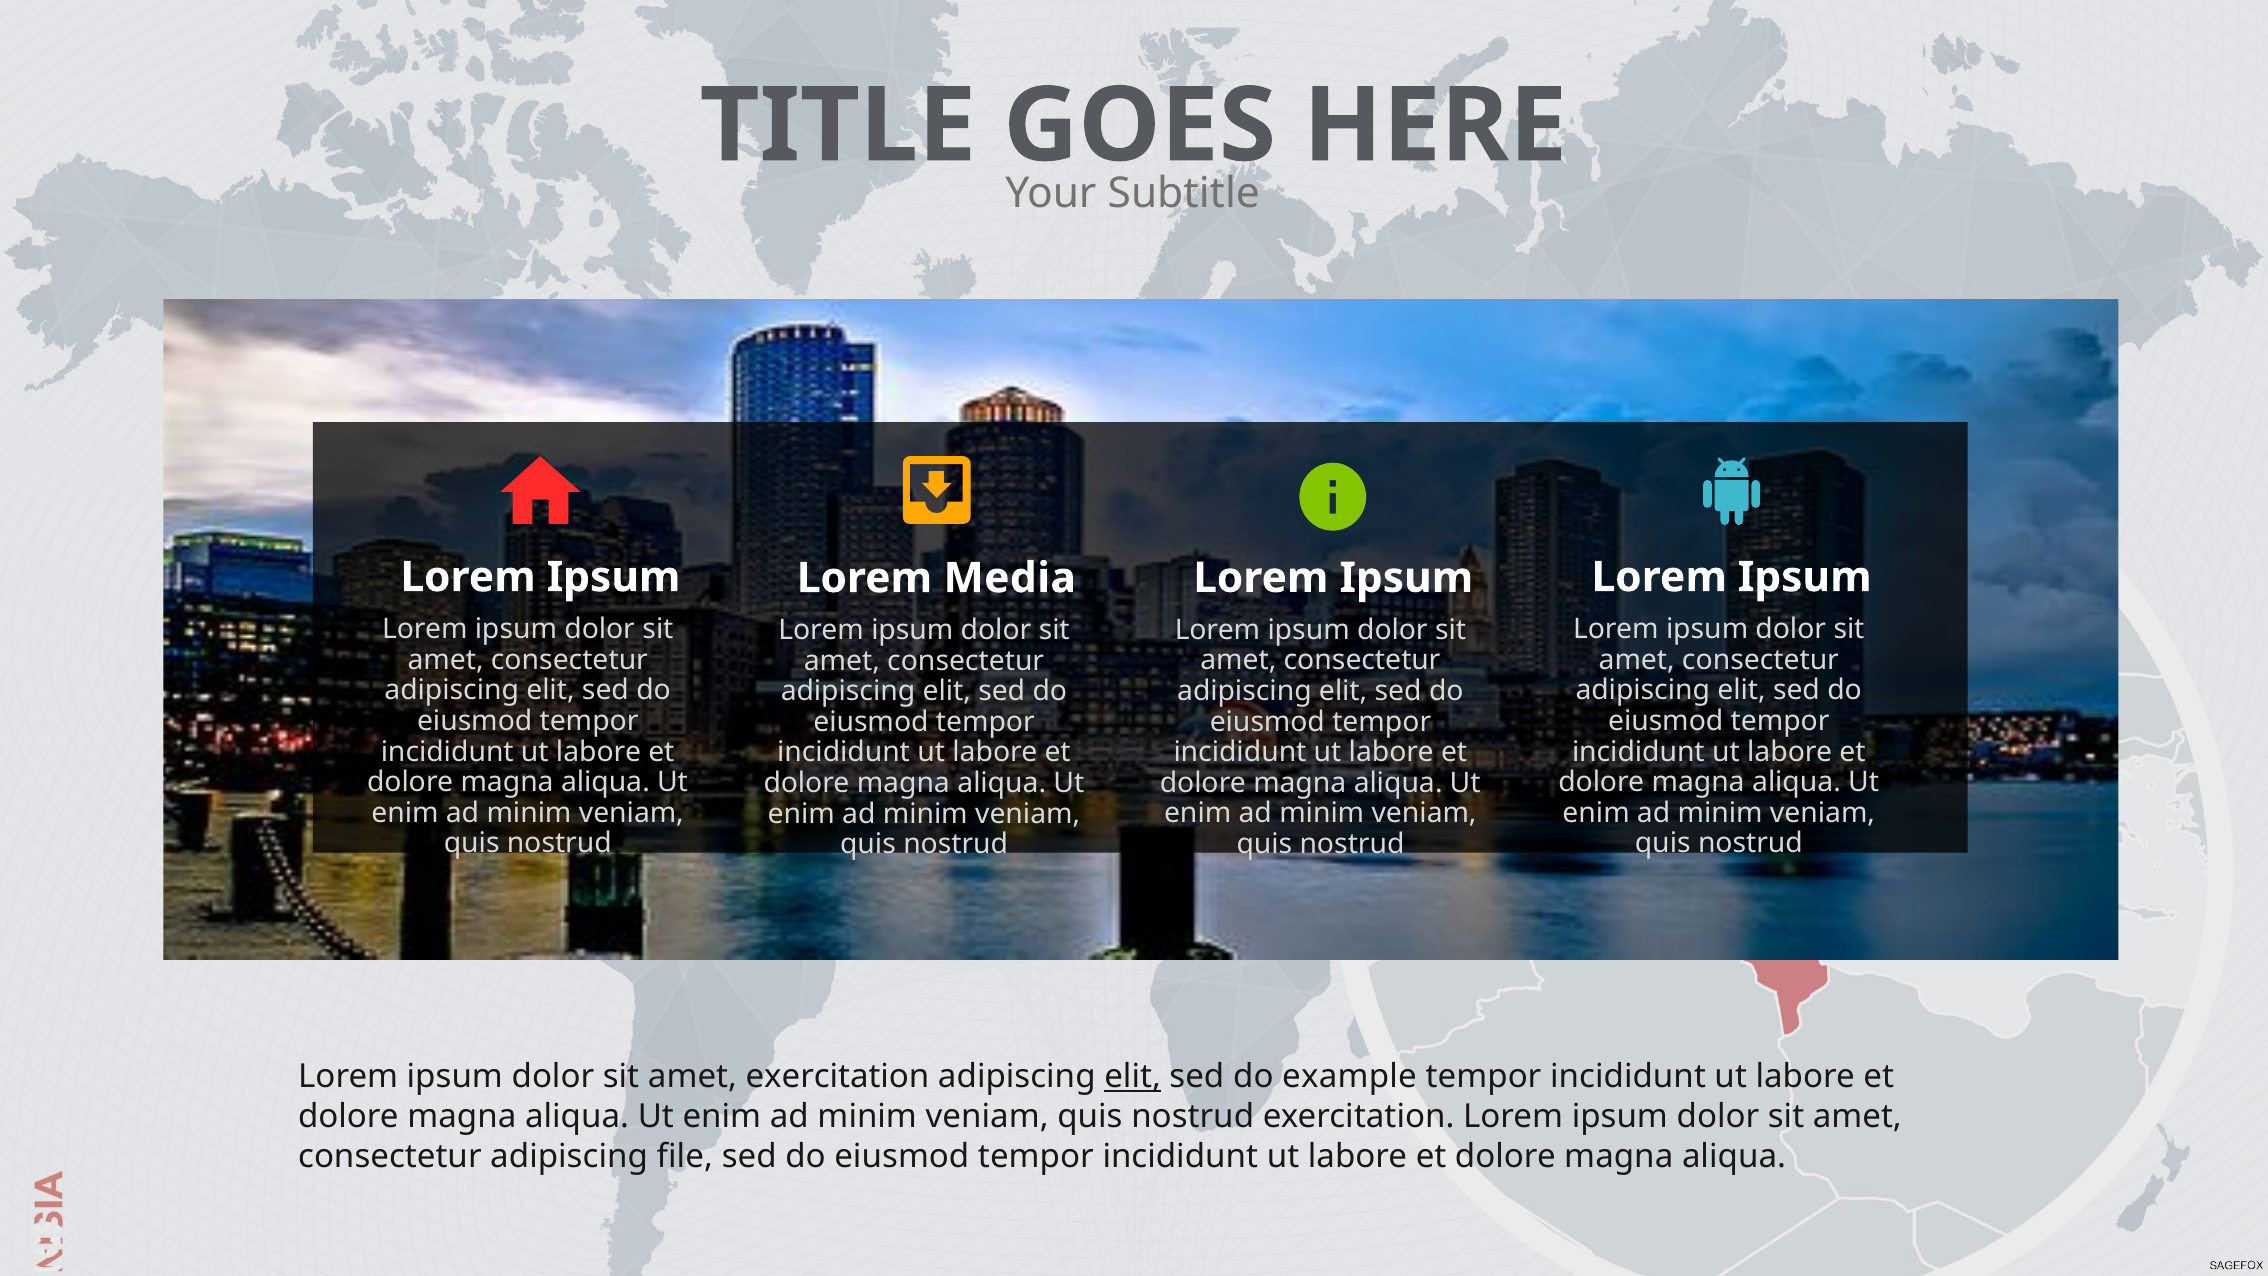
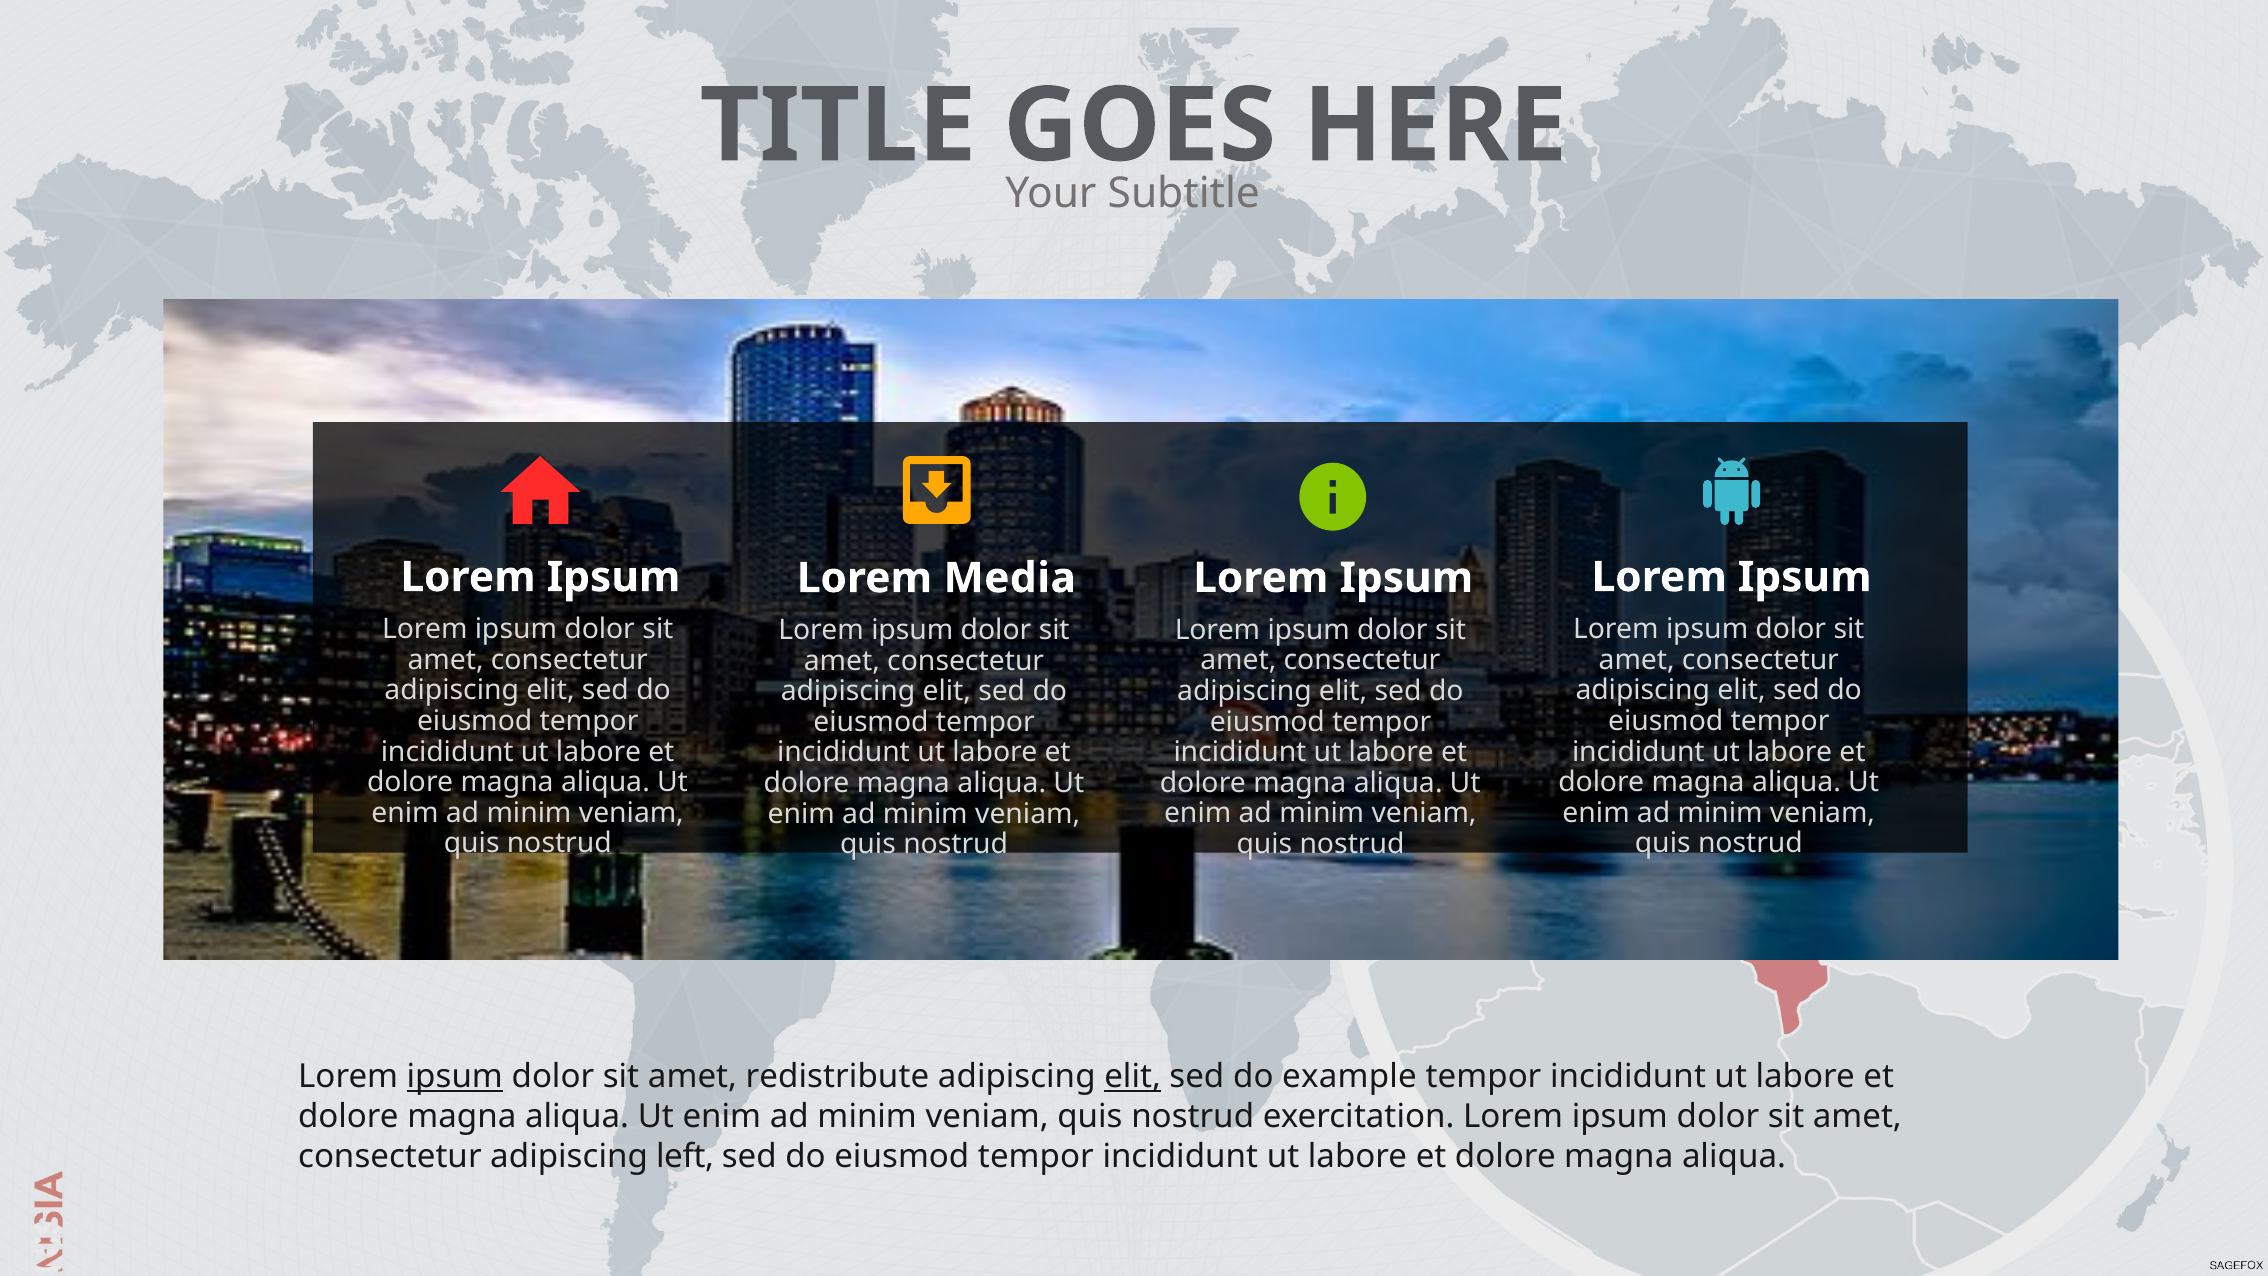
ipsum at (455, 1076) underline: none -> present
amet exercitation: exercitation -> redistribute
file: file -> left
